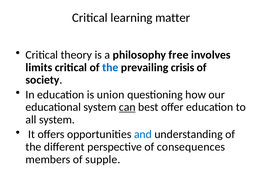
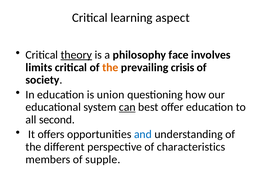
matter: matter -> aspect
theory underline: none -> present
free: free -> face
the at (110, 68) colour: blue -> orange
all system: system -> second
consequences: consequences -> characteristics
